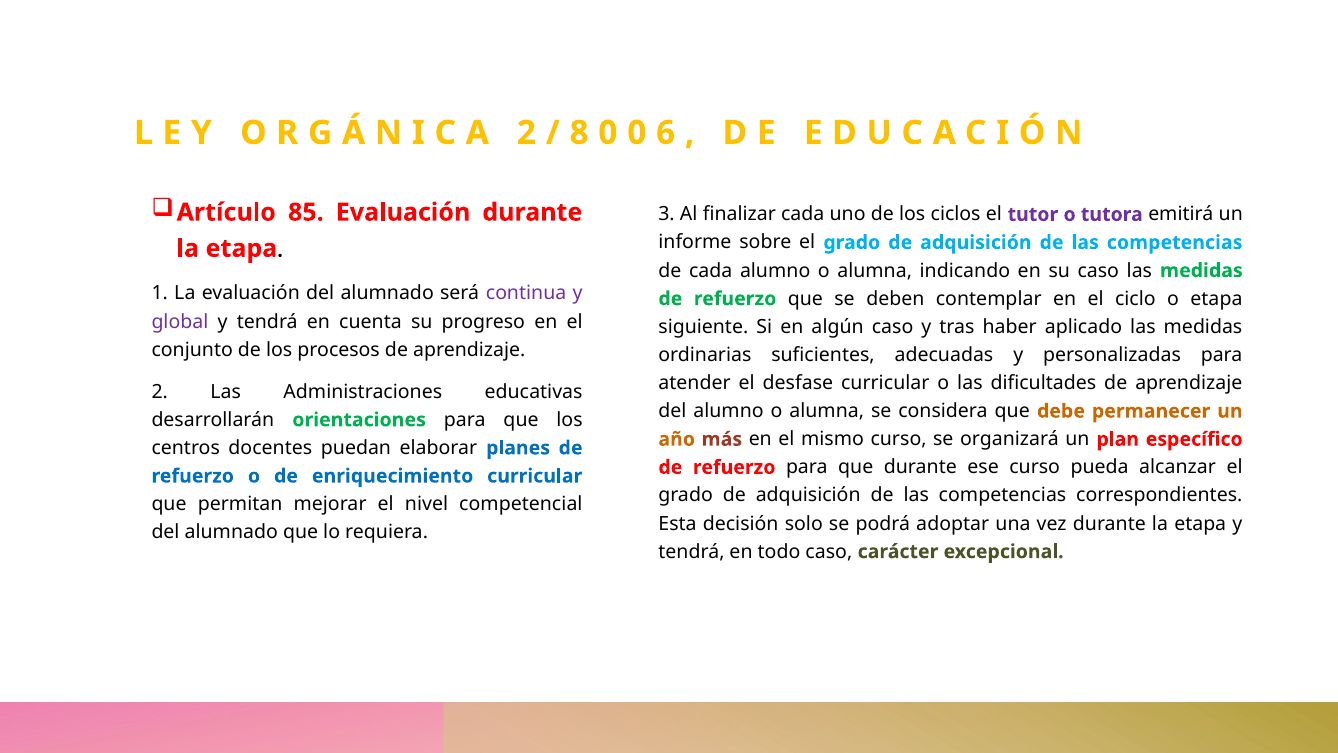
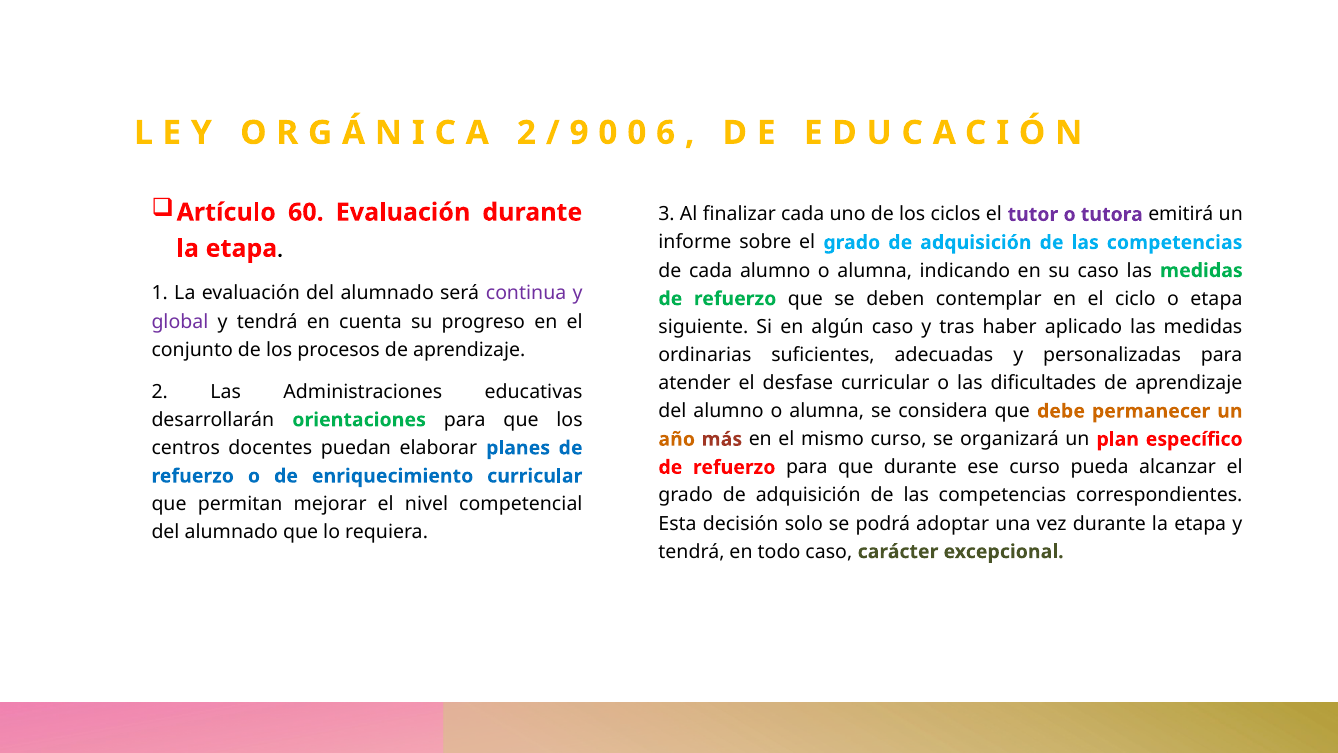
8: 8 -> 9
85: 85 -> 60
